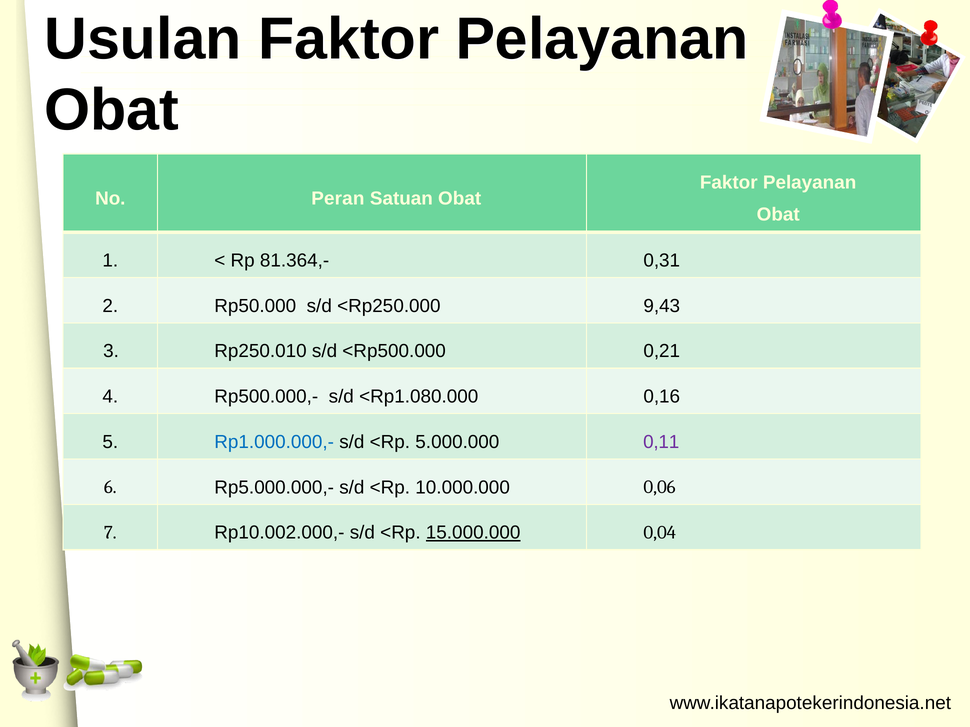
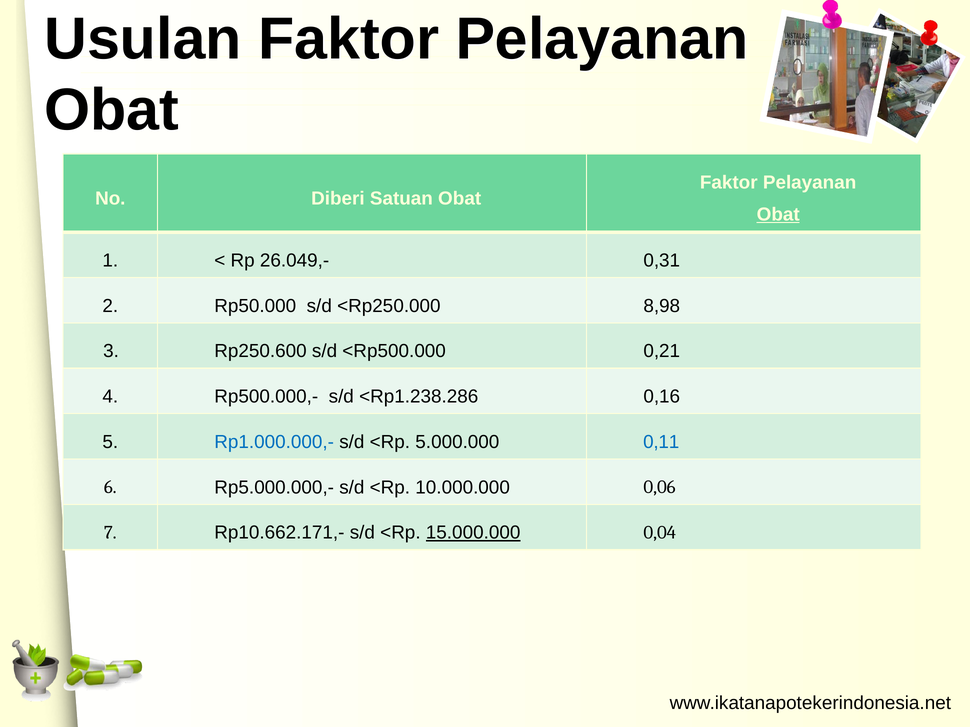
Peran: Peran -> Diberi
Obat at (778, 215) underline: none -> present
81.364,-: 81.364,- -> 26.049,-
9,43: 9,43 -> 8,98
Rp250.010: Rp250.010 -> Rp250.600
<Rp1.080.000: <Rp1.080.000 -> <Rp1.238.286
0,11 colour: purple -> blue
Rp10.002.000,-: Rp10.002.000,- -> Rp10.662.171,-
